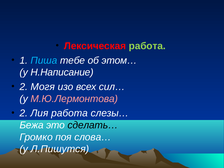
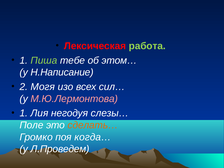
Пиша colour: light blue -> light green
2 at (24, 113): 2 -> 1
Лия работа: работа -> негодуя
Бежа: Бежа -> Поле
сделать… colour: black -> orange
слова…: слова… -> когда…
Л.Пишутся: Л.Пишутся -> Л.Проведем
